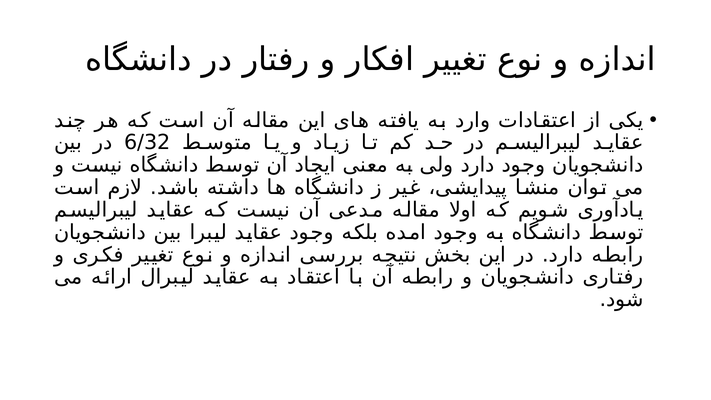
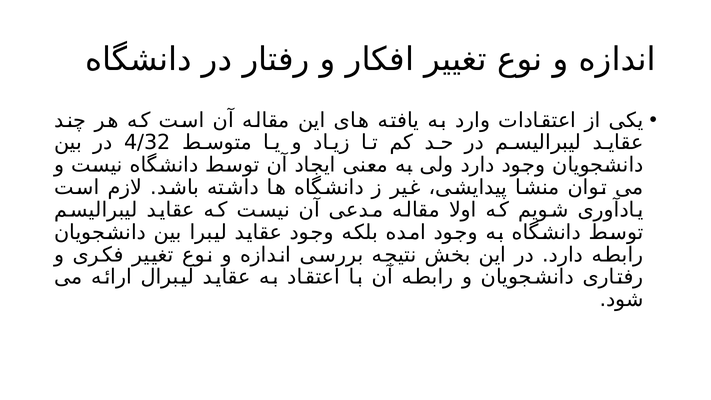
6/32: 6/32 -> 4/32
